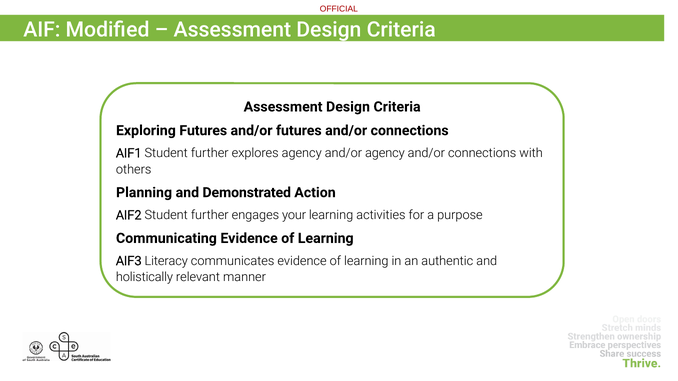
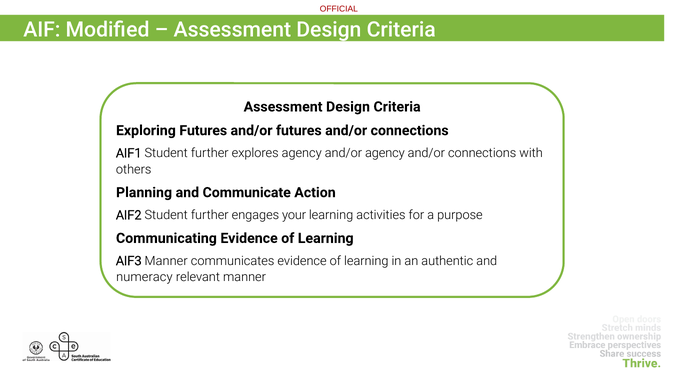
Demonstrated: Demonstrated -> Communicate
AIF3 Literacy: Literacy -> Manner
holistically: holistically -> numeracy
